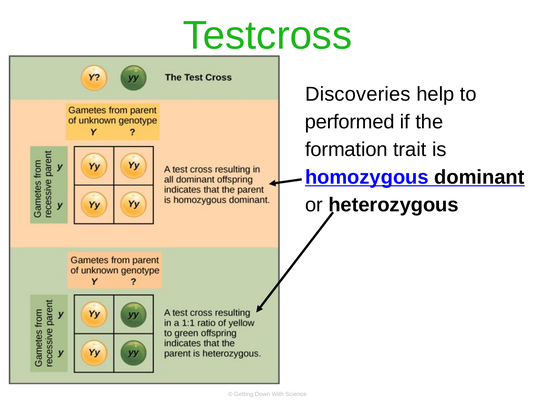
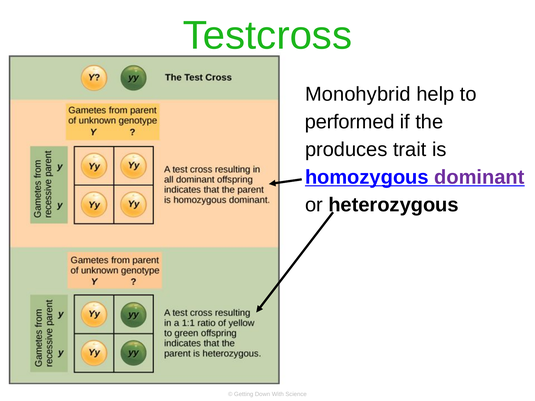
Discoveries: Discoveries -> Monohybrid
formation: formation -> produces
dominant colour: black -> purple
